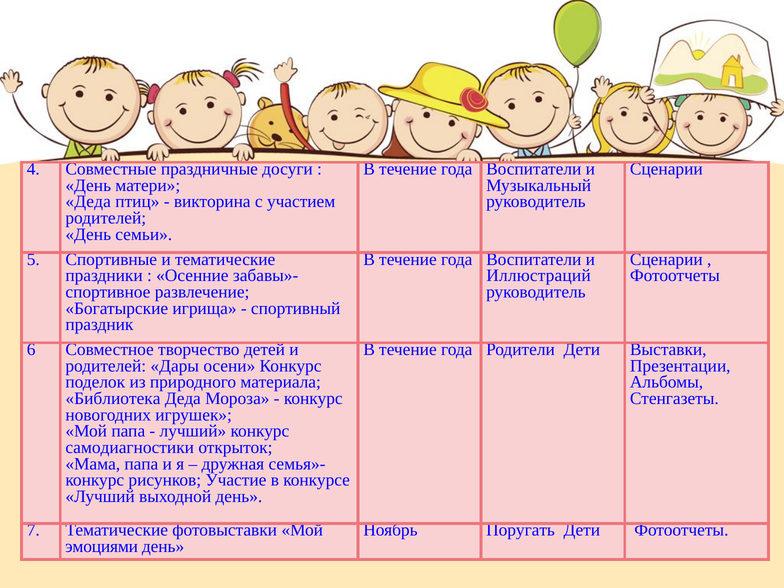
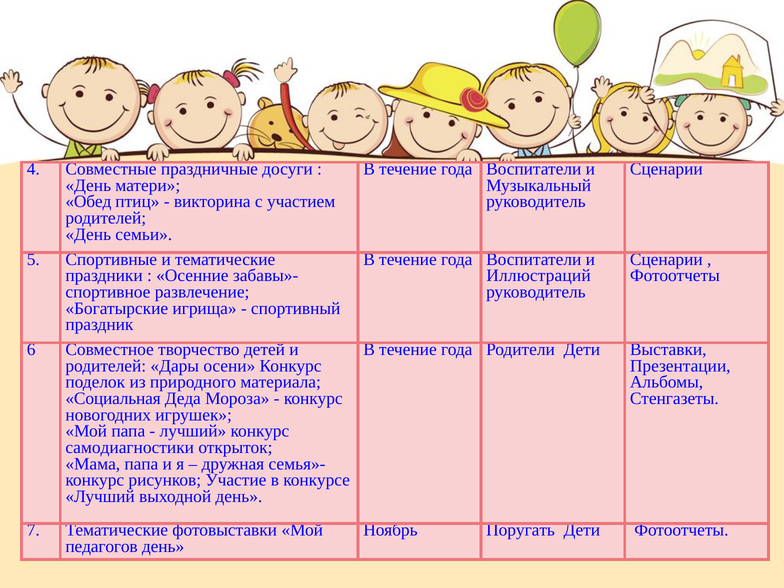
Деда at (88, 202): Деда -> Обед
Библиотека: Библиотека -> Социальная
эмоциями: эмоциями -> педагогов
